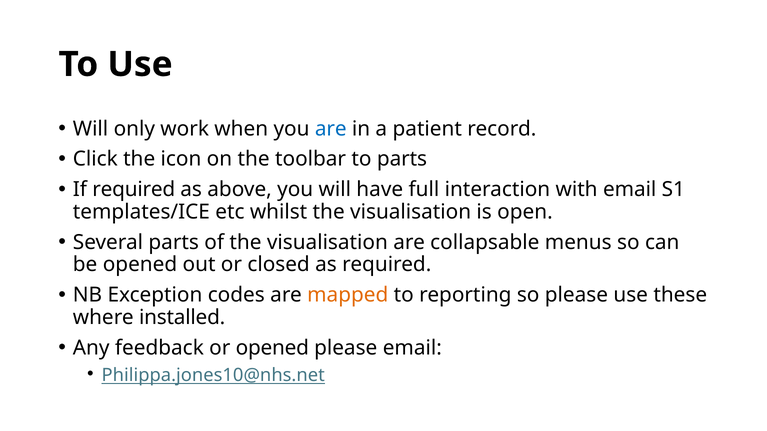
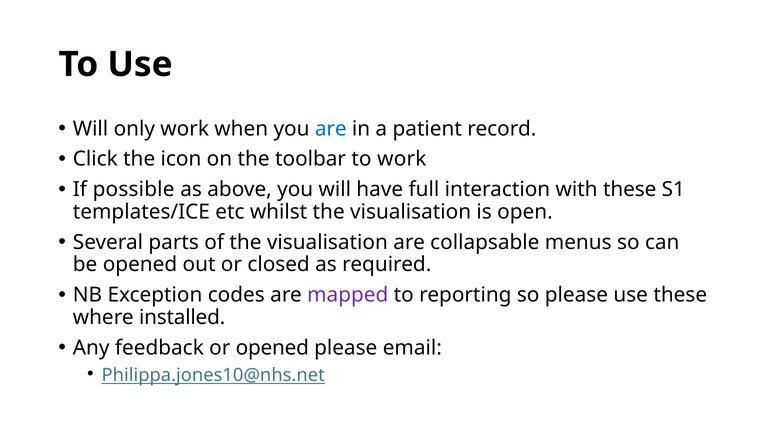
to parts: parts -> work
If required: required -> possible
with email: email -> these
mapped colour: orange -> purple
